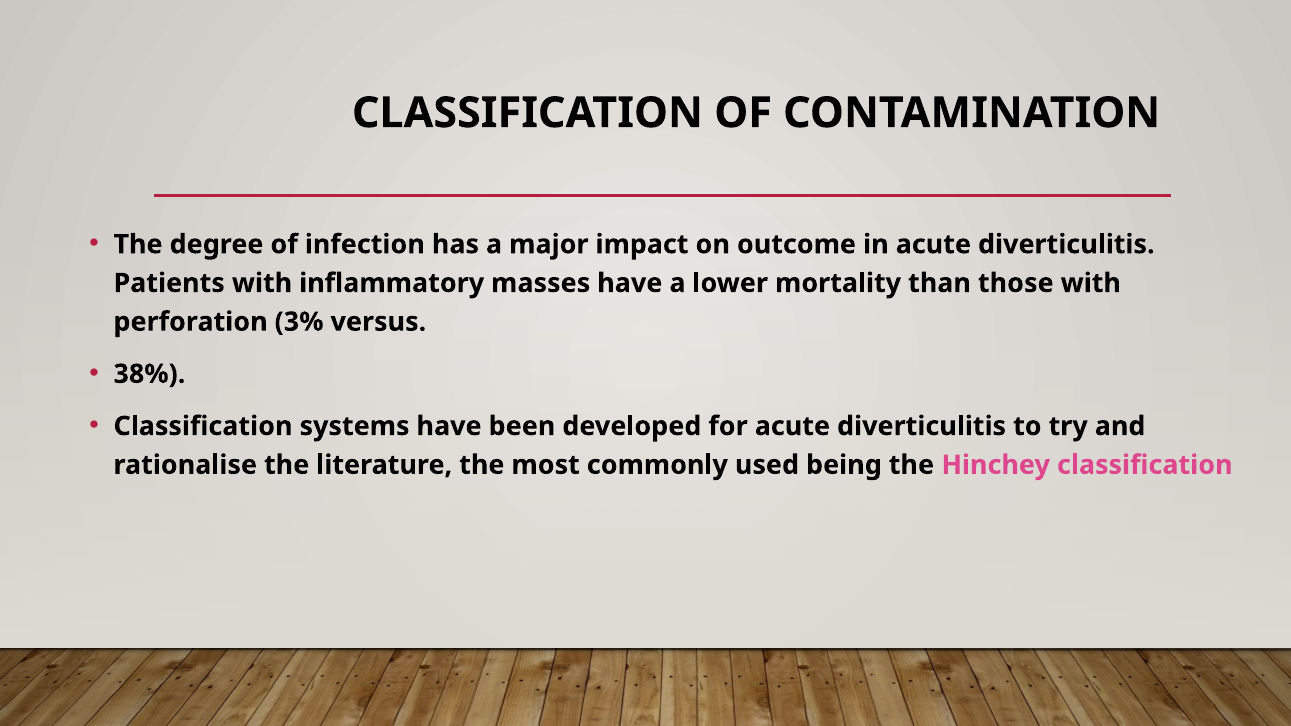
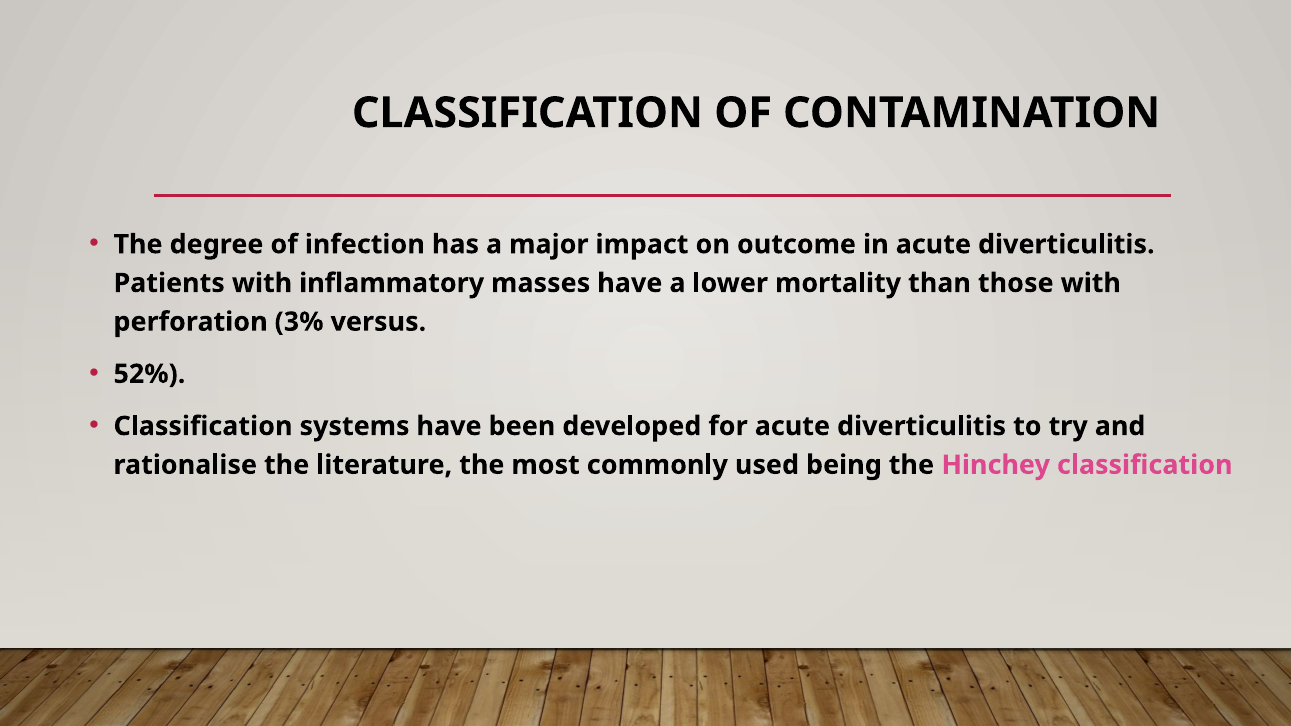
38%: 38% -> 52%
